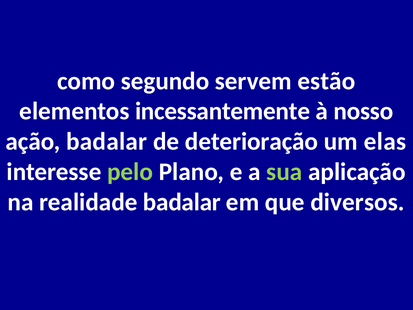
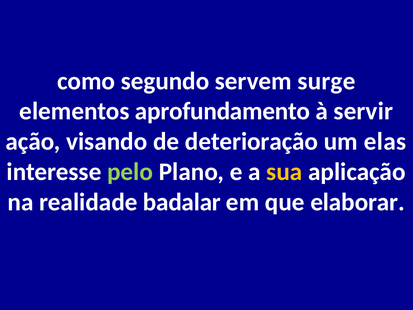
estão: estão -> surge
incessantemente: incessantemente -> aprofundamento
nosso: nosso -> servir
ação badalar: badalar -> visando
sua colour: light green -> yellow
diversos: diversos -> elaborar
